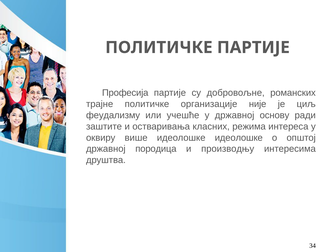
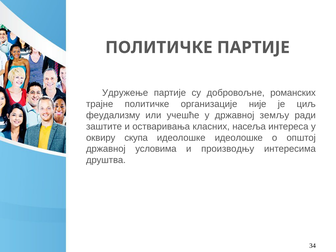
Професија: Професија -> Удружење
основу: основу -> земљу
режима: режима -> насеља
више: више -> скупа
породица: породица -> условима
